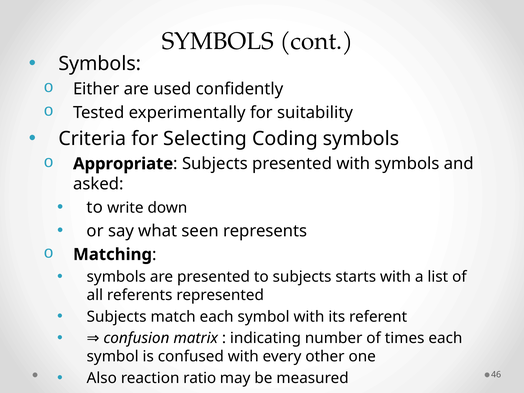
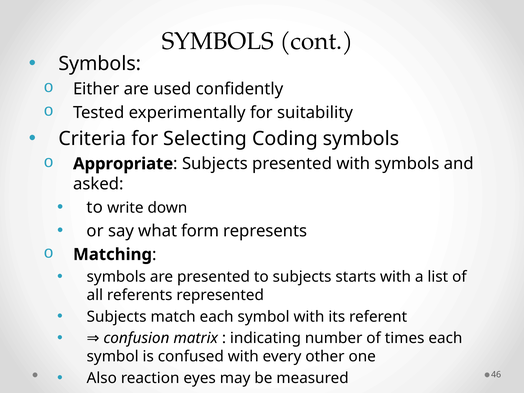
seen: seen -> form
ratio: ratio -> eyes
